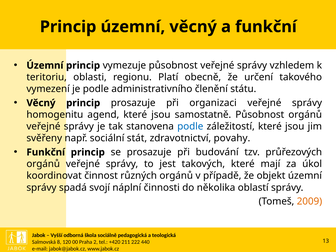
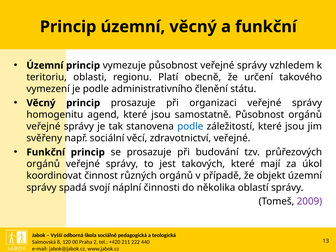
stát: stát -> věcí
zdravotnictví povahy: povahy -> veřejné
2009 colour: orange -> purple
